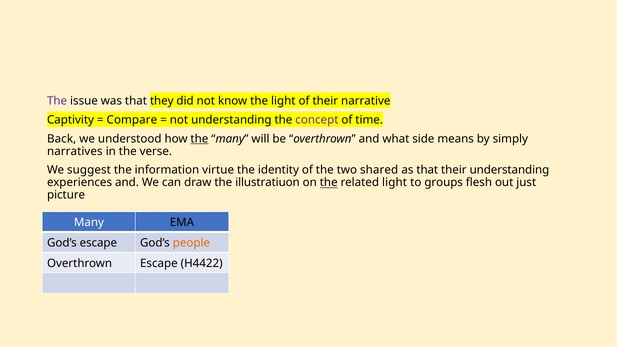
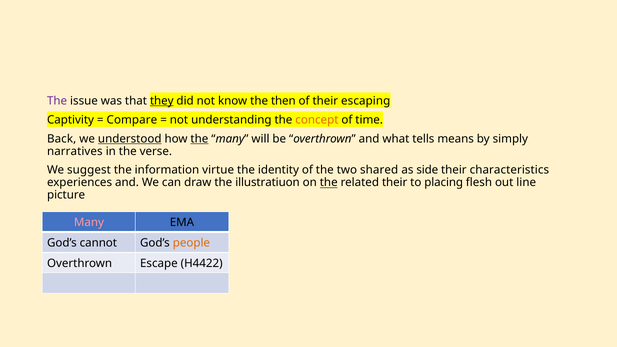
they underline: none -> present
the light: light -> then
narrative: narrative -> escaping
concept colour: purple -> orange
understood underline: none -> present
side: side -> tells
as that: that -> side
their understanding: understanding -> characteristics
related light: light -> their
groups: groups -> placing
just: just -> line
Many at (89, 223) colour: white -> pink
God’s escape: escape -> cannot
